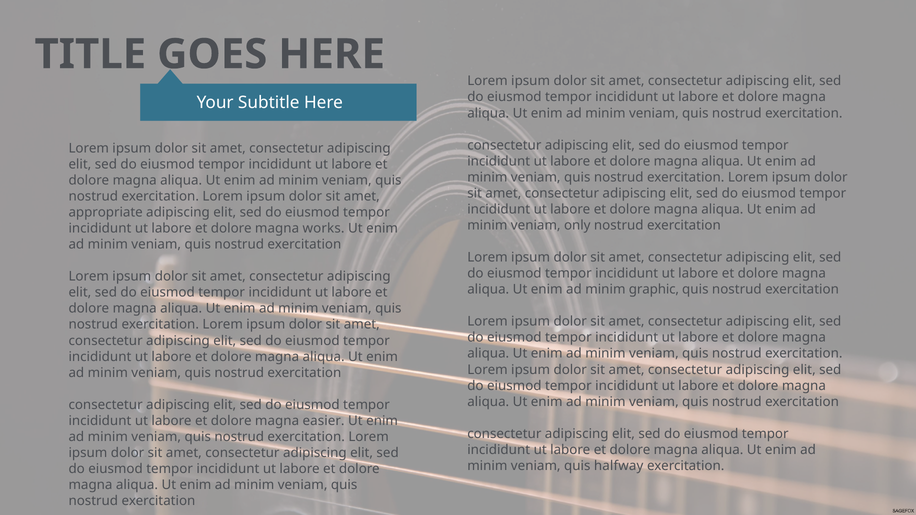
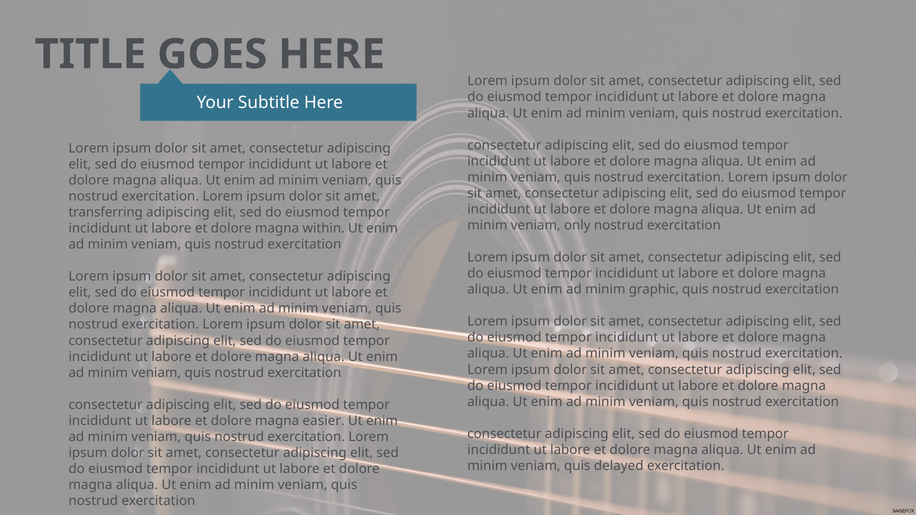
appropriate: appropriate -> transferring
works: works -> within
halfway: halfway -> delayed
